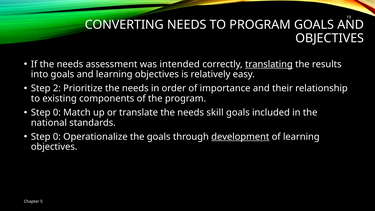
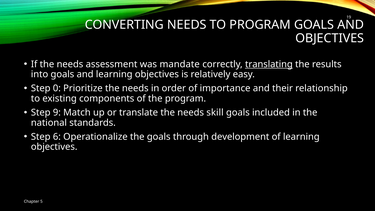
intended: intended -> mandate
2: 2 -> 0
0 at (57, 113): 0 -> 9
0 at (57, 137): 0 -> 6
development underline: present -> none
